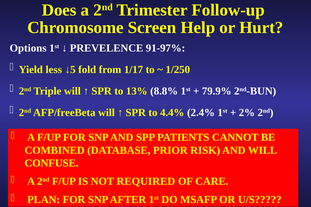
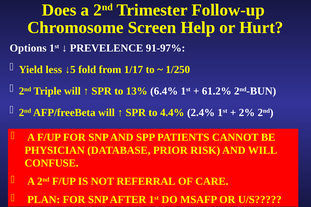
8.8%: 8.8% -> 6.4%
79.9%: 79.9% -> 61.2%
COMBINED: COMBINED -> PHYSICIAN
REQUIRED: REQUIRED -> REFERRAL
